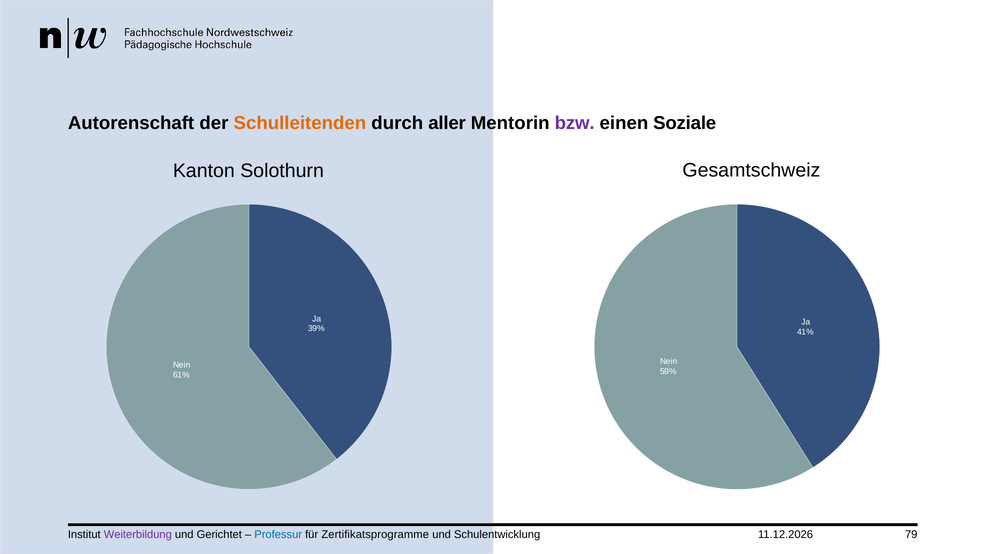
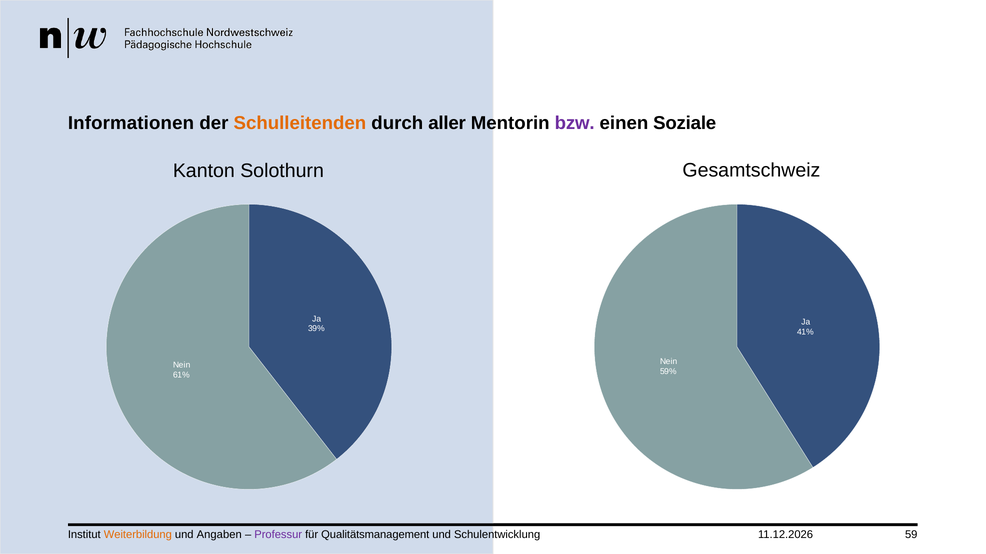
Autorenschaft: Autorenschaft -> Informationen
Weiterbildung colour: purple -> orange
Gerichtet: Gerichtet -> Angaben
Professur colour: blue -> purple
Zertifikatsprogramme: Zertifikatsprogramme -> Qualitätsmanagement
79: 79 -> 59
